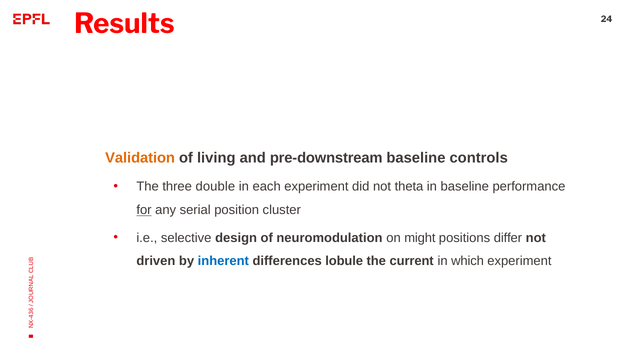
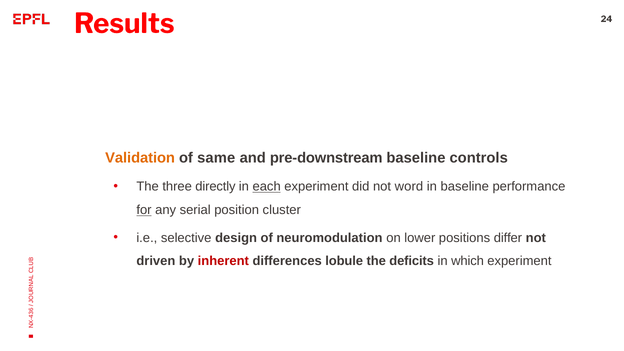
living: living -> same
double: double -> directly
each underline: none -> present
theta: theta -> word
might: might -> lower
inherent colour: blue -> red
current: current -> deficits
